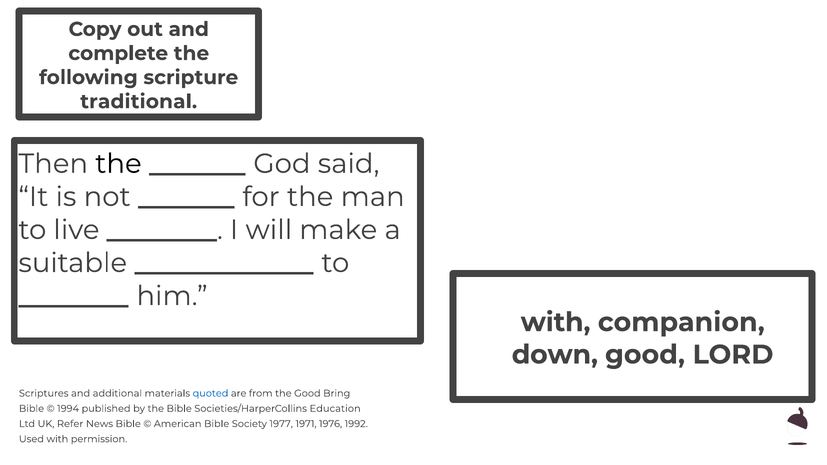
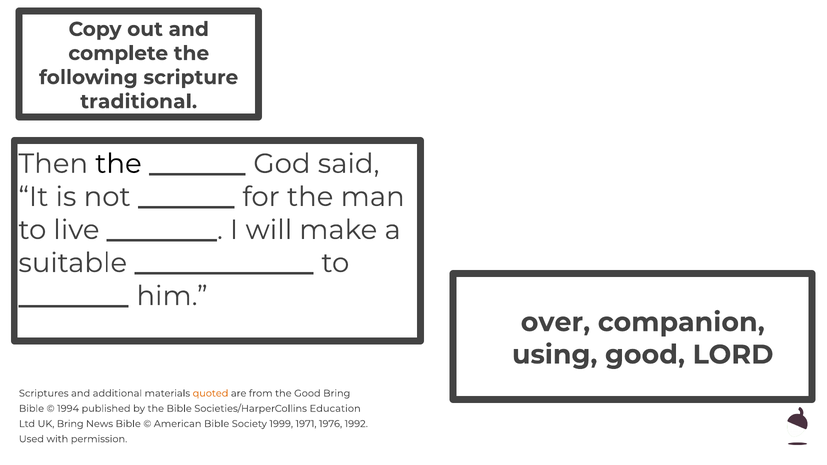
with at (556, 322): with -> over
down: down -> using
quoted colour: blue -> orange
UK Refer: Refer -> Bring
1977: 1977 -> 1999
